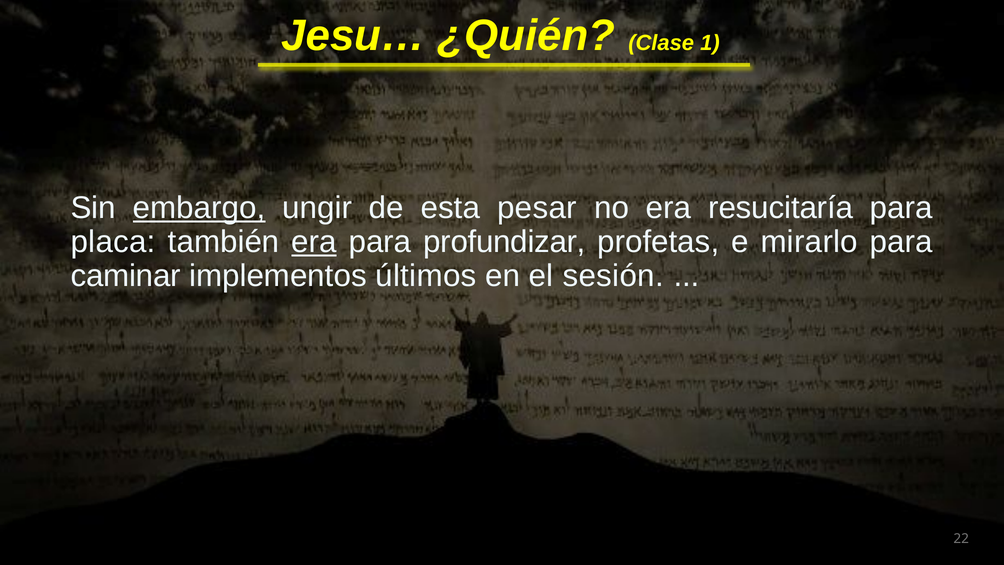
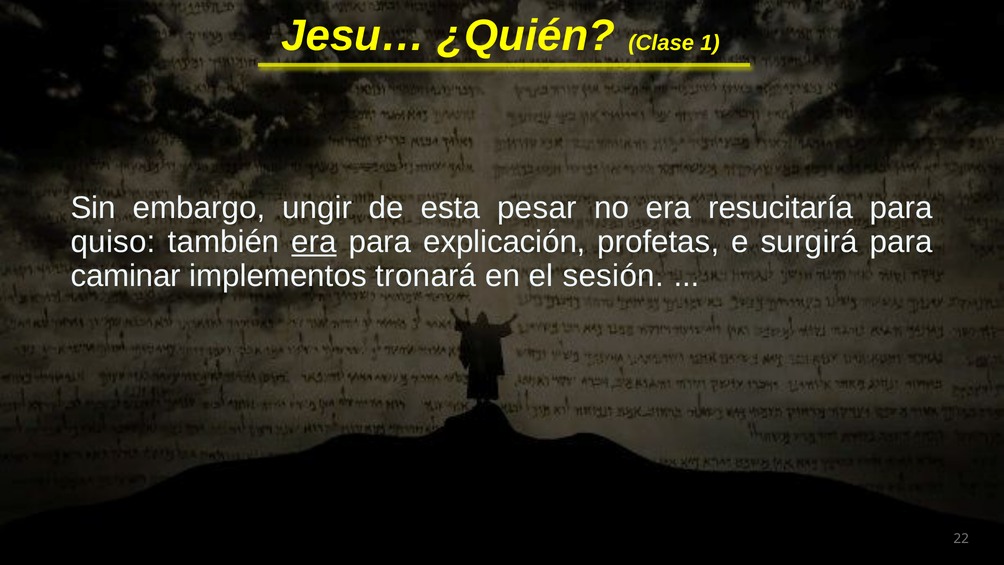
embargo underline: present -> none
placa: placa -> quiso
profundizar: profundizar -> explicación
mirarlo: mirarlo -> surgirá
últimos: últimos -> tronará
